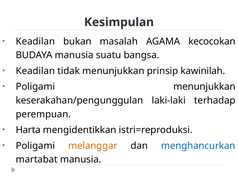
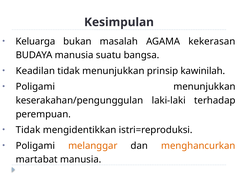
Keadilan at (35, 42): Keadilan -> Keluarga
kecocokan: kecocokan -> kekerasan
Harta at (28, 130): Harta -> Tidak
menghancurkan colour: blue -> orange
